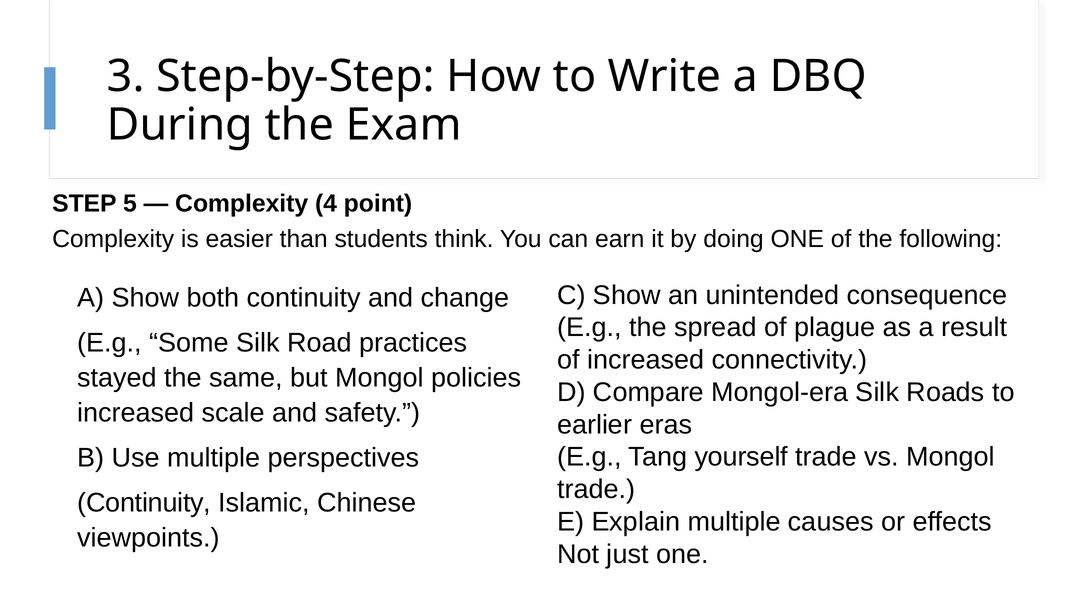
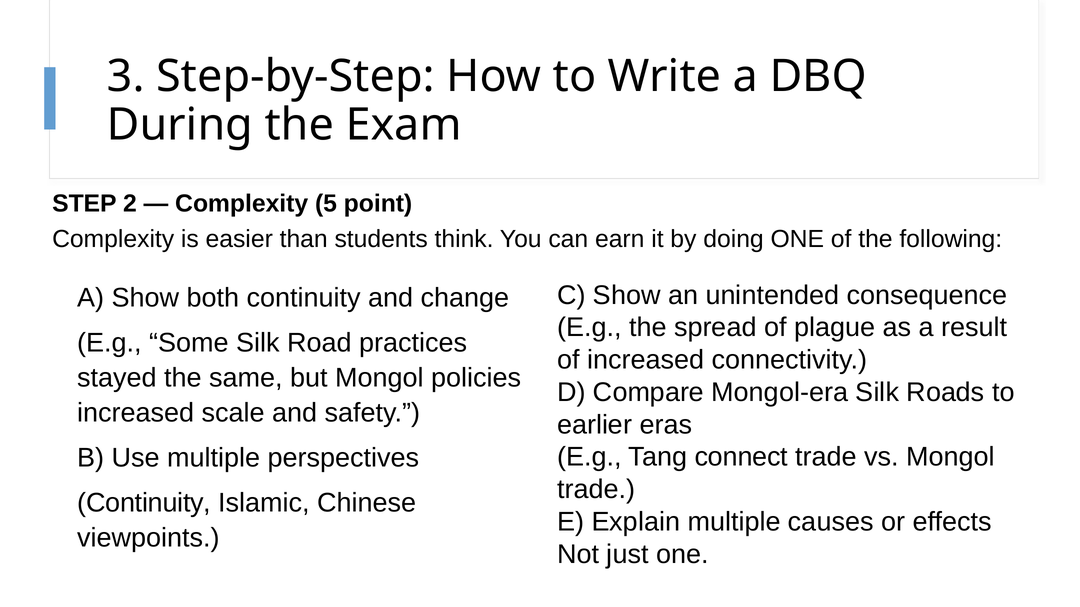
5: 5 -> 2
4: 4 -> 5
yourself: yourself -> connect
